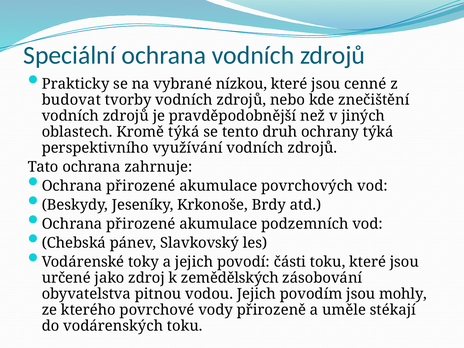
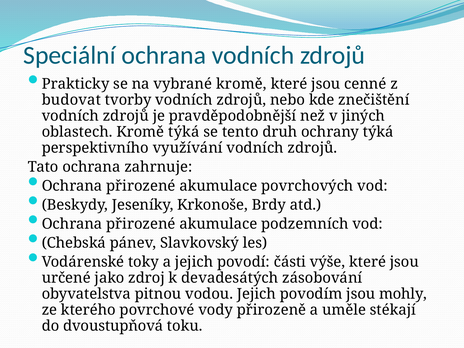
vybrané nízkou: nízkou -> kromě
části toku: toku -> výše
zemědělských: zemědělských -> devadesátých
vodárenských: vodárenských -> dvoustupňová
